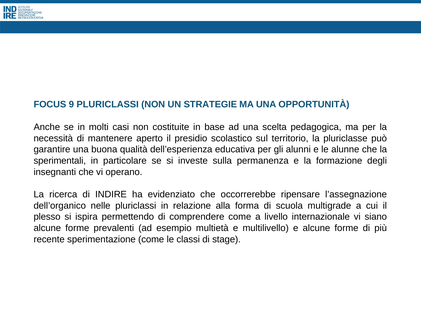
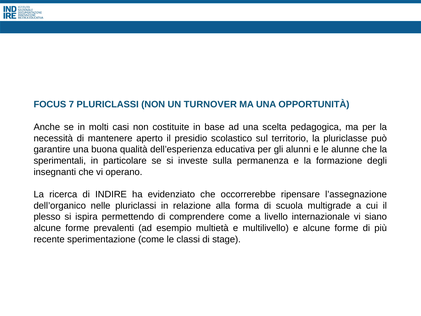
9: 9 -> 7
STRATEGIE: STRATEGIE -> TURNOVER
